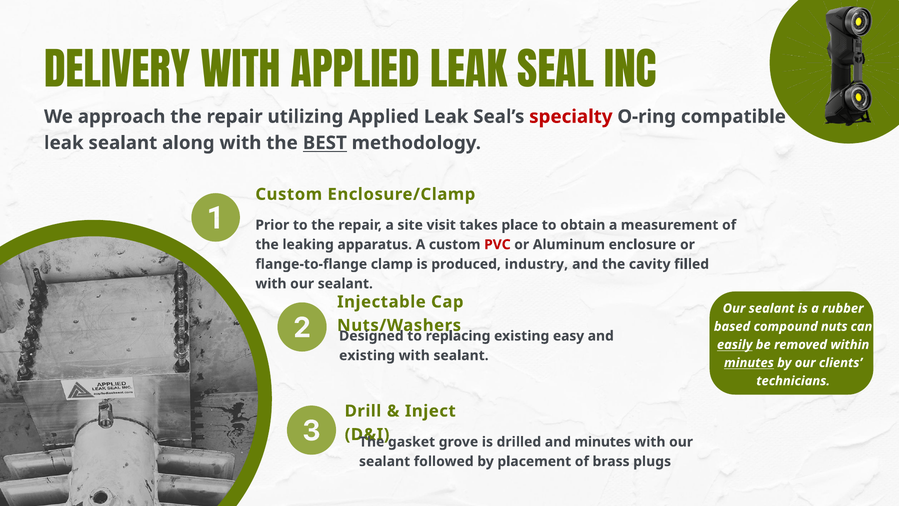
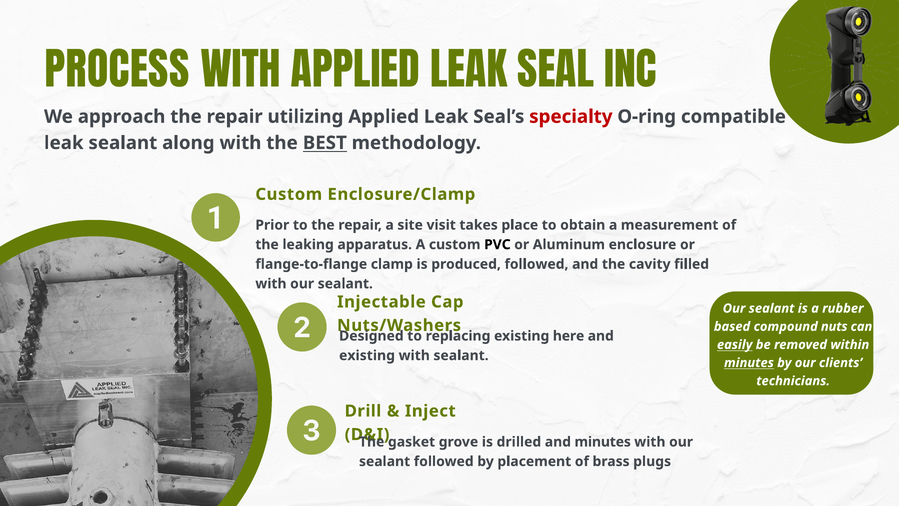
DELIVERY: DELIVERY -> PROCESS
PVC colour: red -> black
produced industry: industry -> followed
easy: easy -> here
